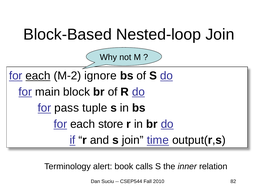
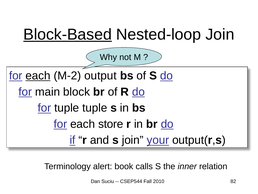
Block-Based underline: none -> present
ignore: ignore -> output
for pass: pass -> tuple
time: time -> your
